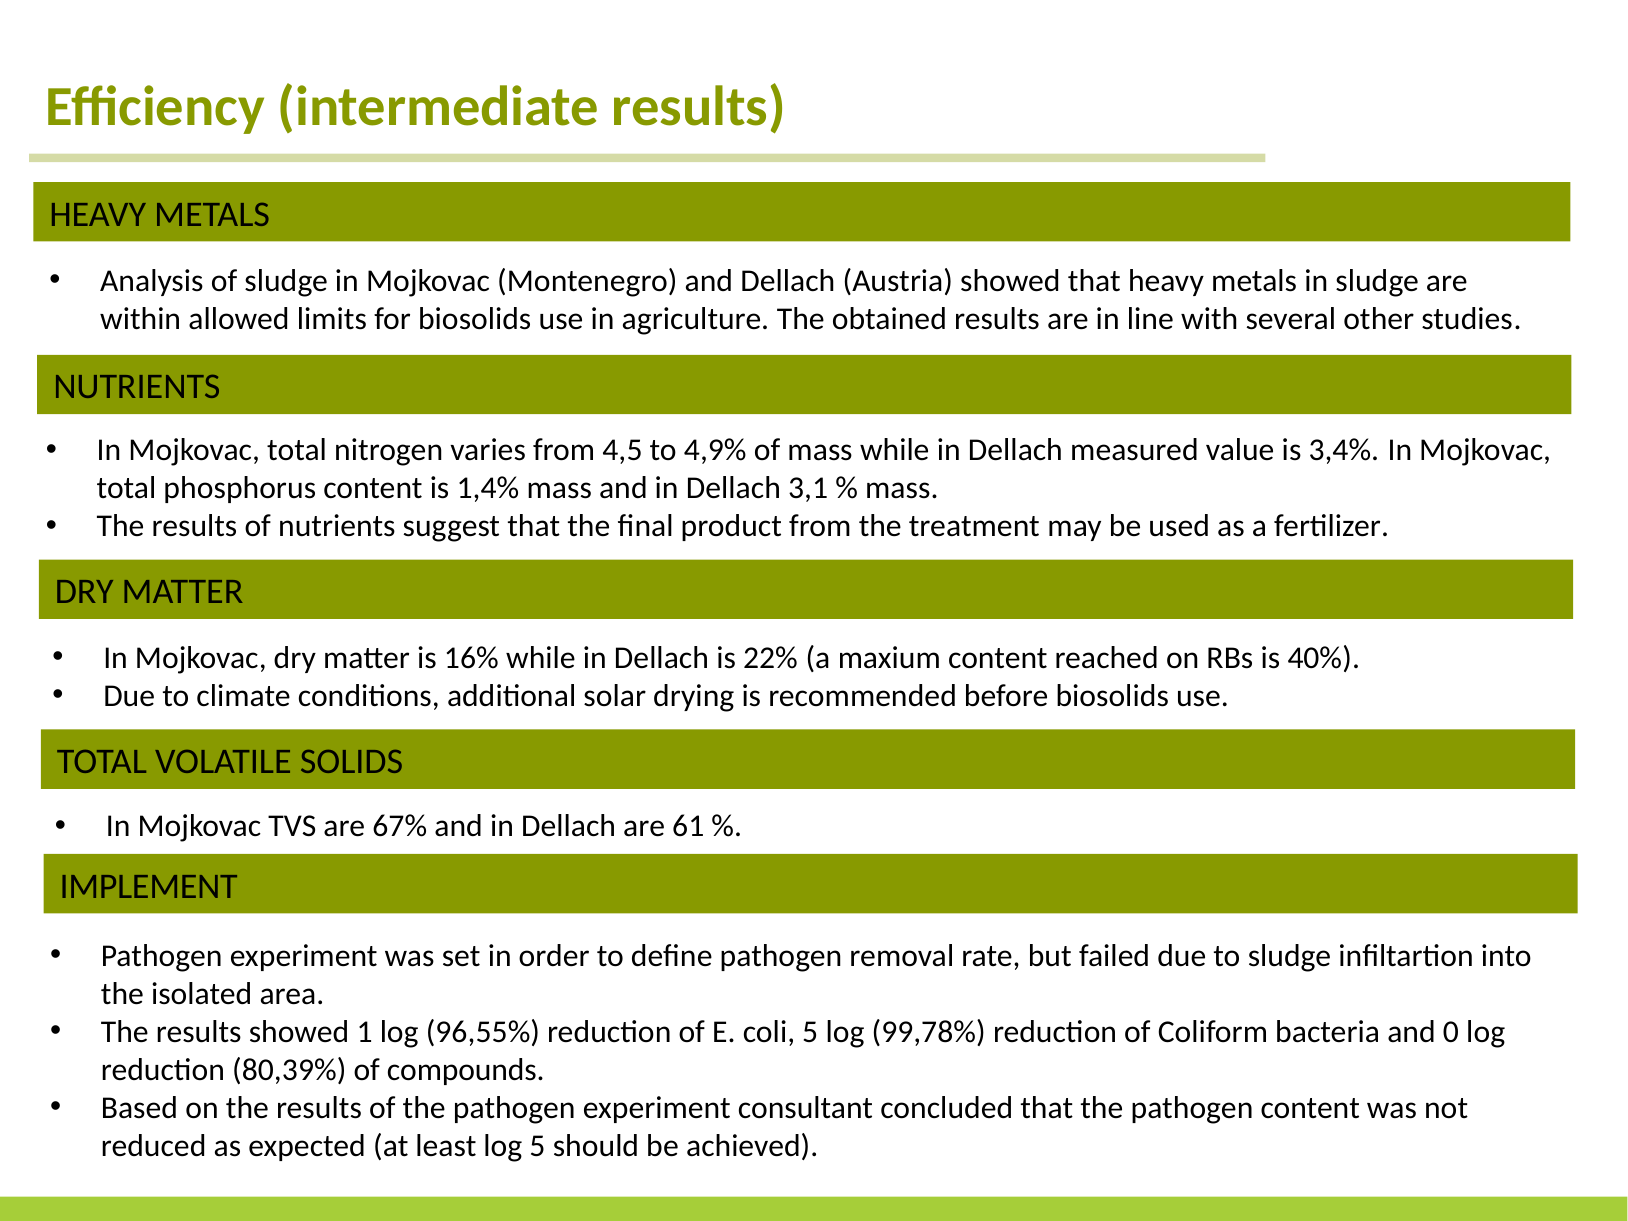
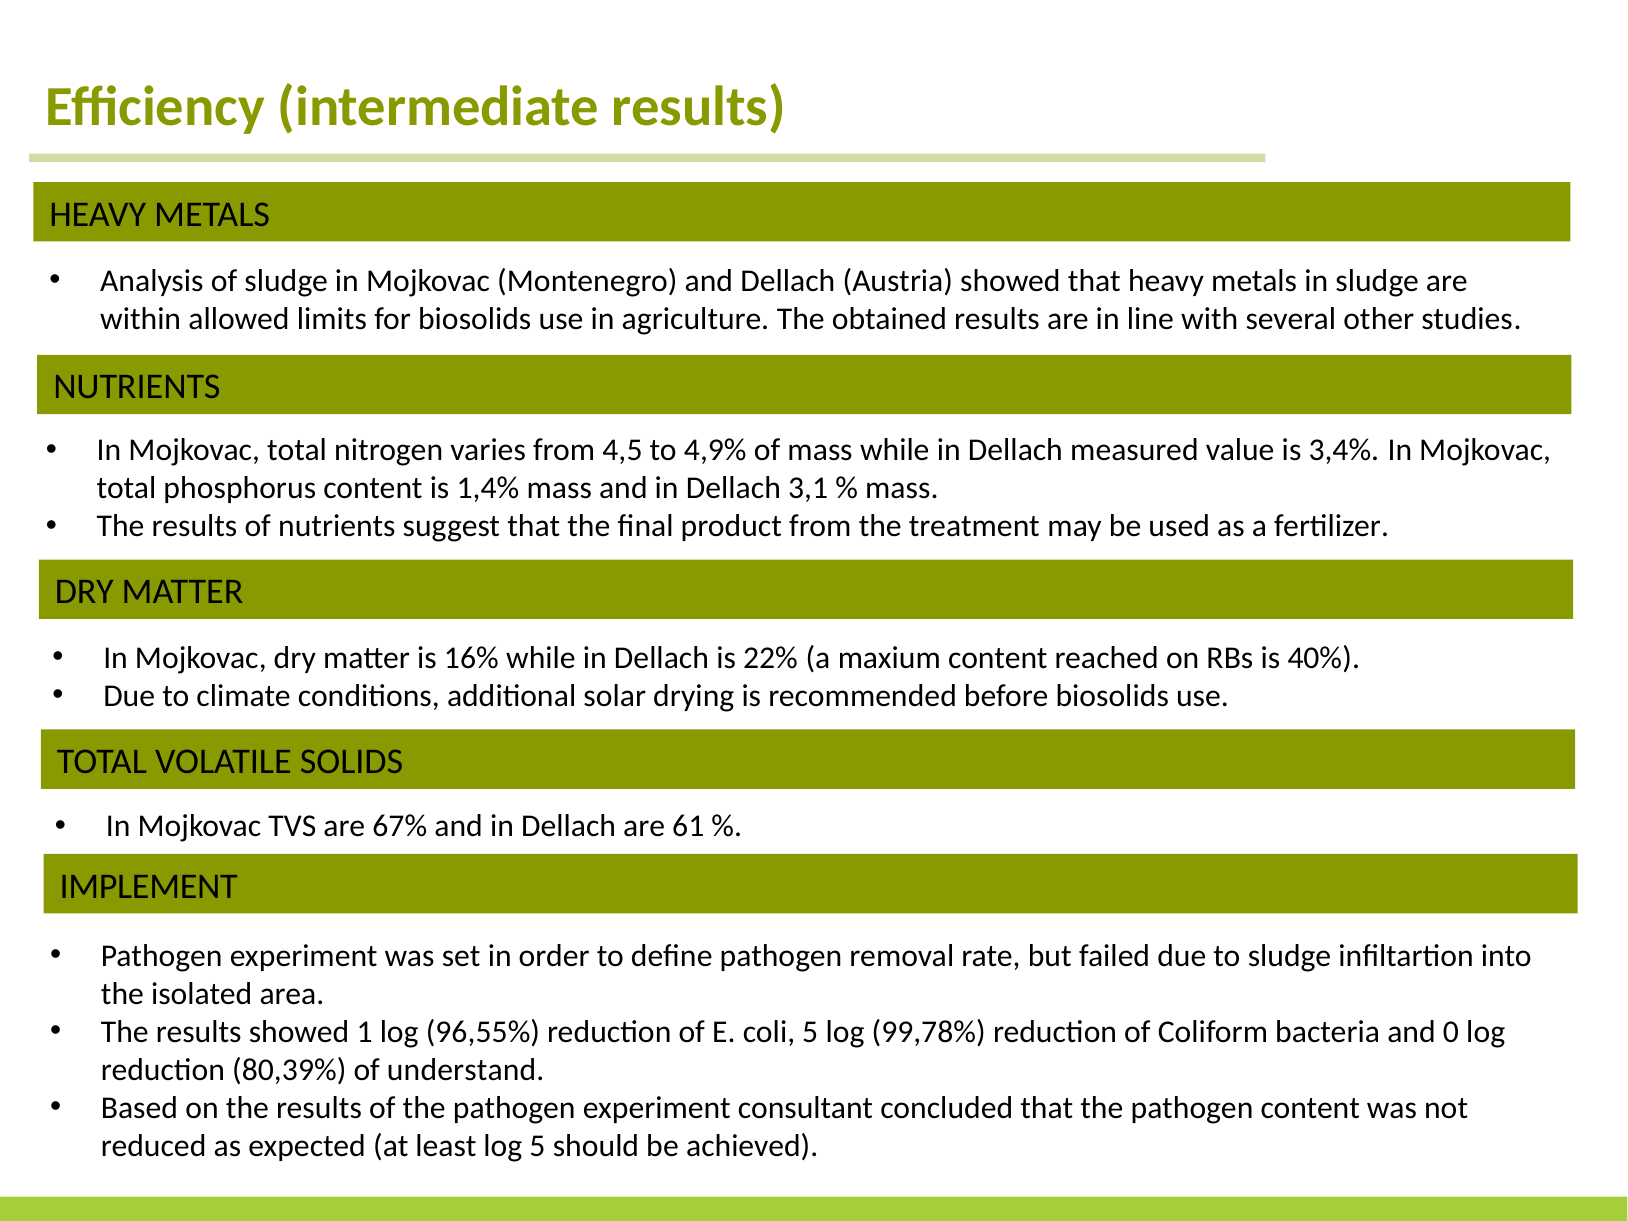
compounds: compounds -> understand
